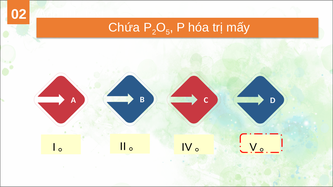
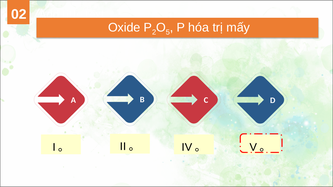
Chứa: Chứa -> Oxide
